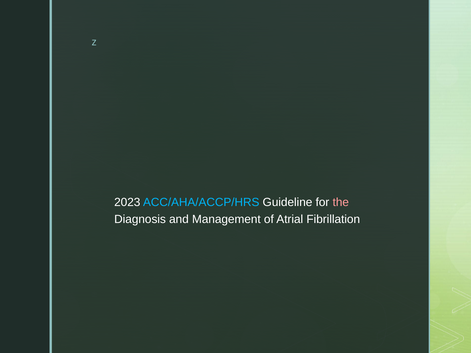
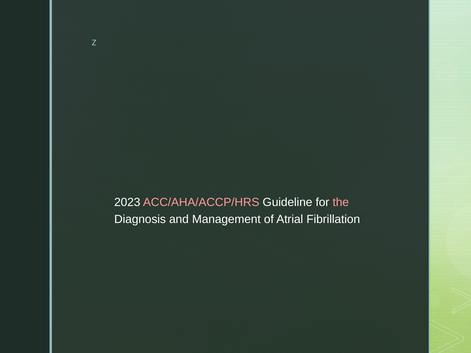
ACC/AHA/ACCP/HRS colour: light blue -> pink
